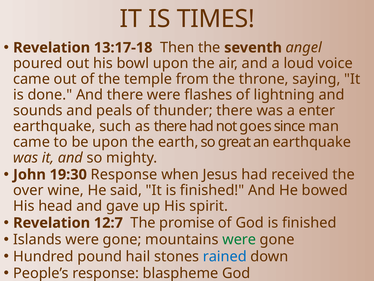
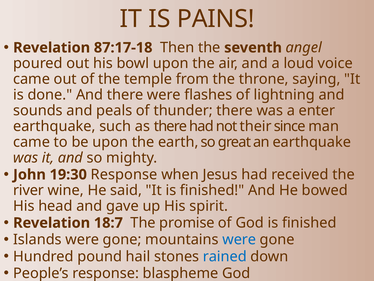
TIMES: TIMES -> PAINS
13:17-18: 13:17-18 -> 87:17-18
goes: goes -> their
over: over -> river
12:7: 12:7 -> 18:7
were at (239, 239) colour: green -> blue
